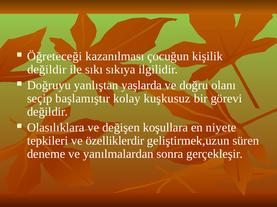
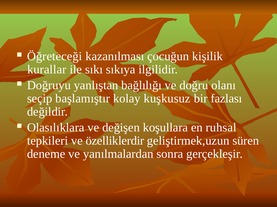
değildir at (47, 70): değildir -> kurallar
yaşlarda: yaşlarda -> bağlılığı
görevi: görevi -> fazlası
niyete: niyete -> ruhsal
